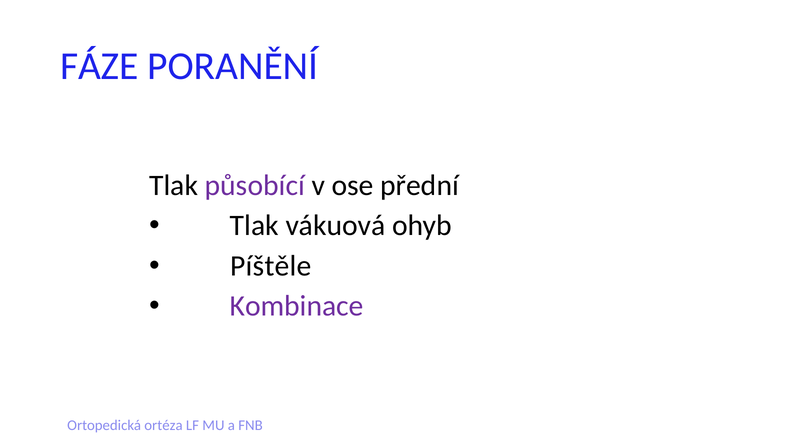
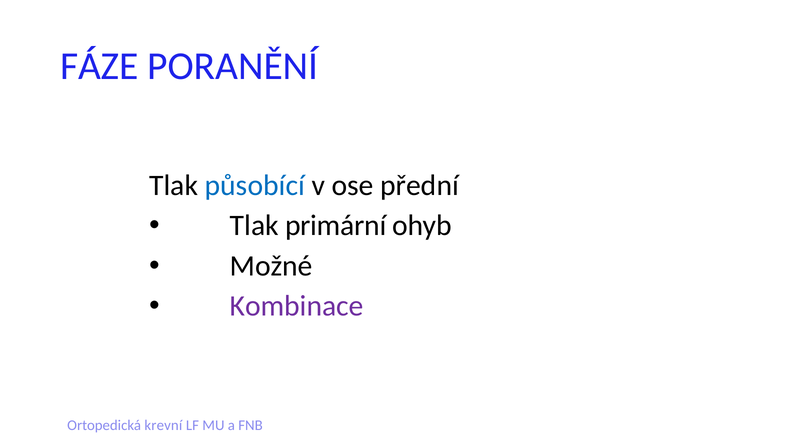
působící colour: purple -> blue
vákuová: vákuová -> primární
Píštěle: Píštěle -> Možné
ortéza: ortéza -> krevní
